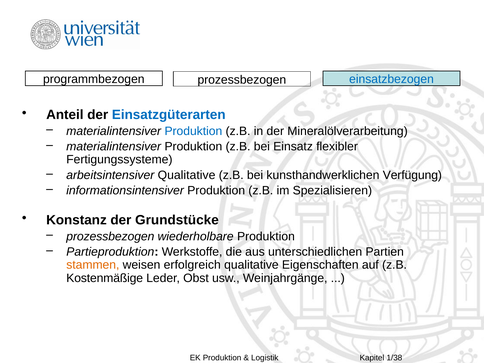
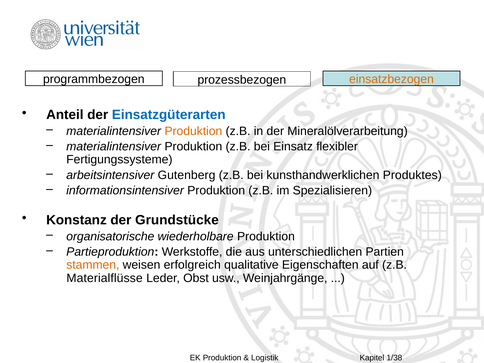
einsatzbezogen colour: blue -> orange
Produktion at (193, 131) colour: blue -> orange
arbeitsintensiver Qualitative: Qualitative -> Gutenberg
Verfügung: Verfügung -> Produktes
prozessbezogen at (110, 236): prozessbezogen -> organisatorische
Kostenmäßige: Kostenmäßige -> Materialflüsse
